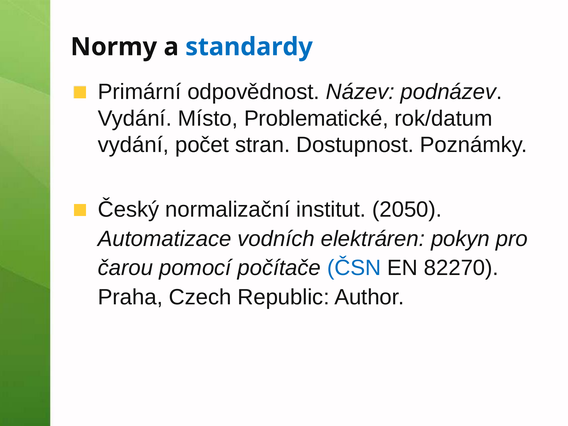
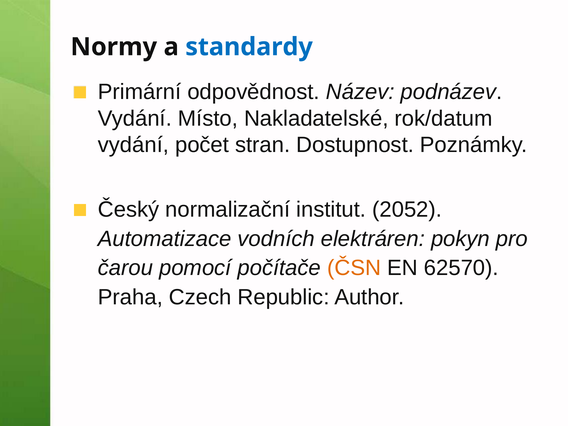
Problematické: Problematické -> Nakladatelské
2050: 2050 -> 2052
ČSN colour: blue -> orange
82270: 82270 -> 62570
